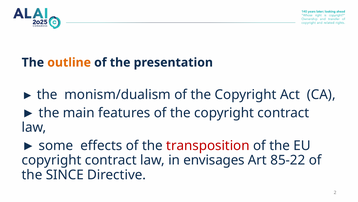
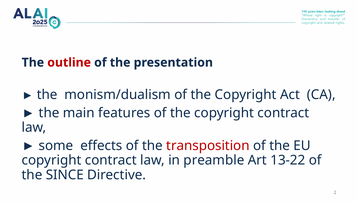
outline colour: orange -> red
envisages: envisages -> preamble
85-22: 85-22 -> 13-22
